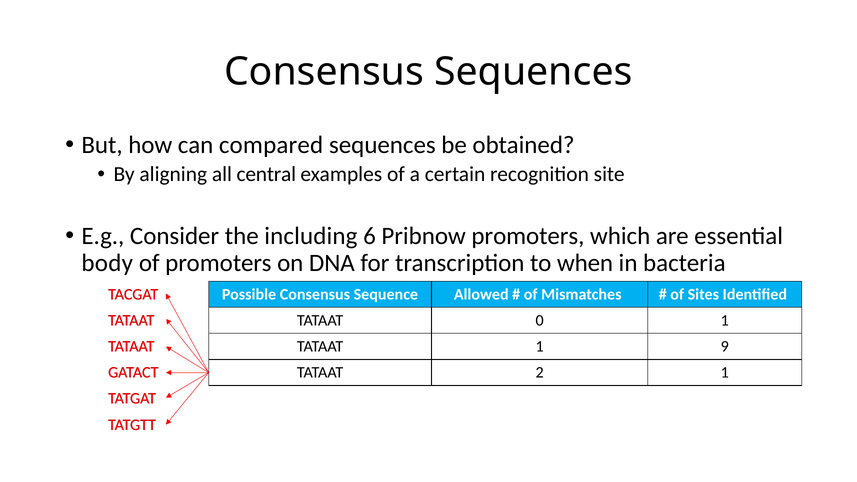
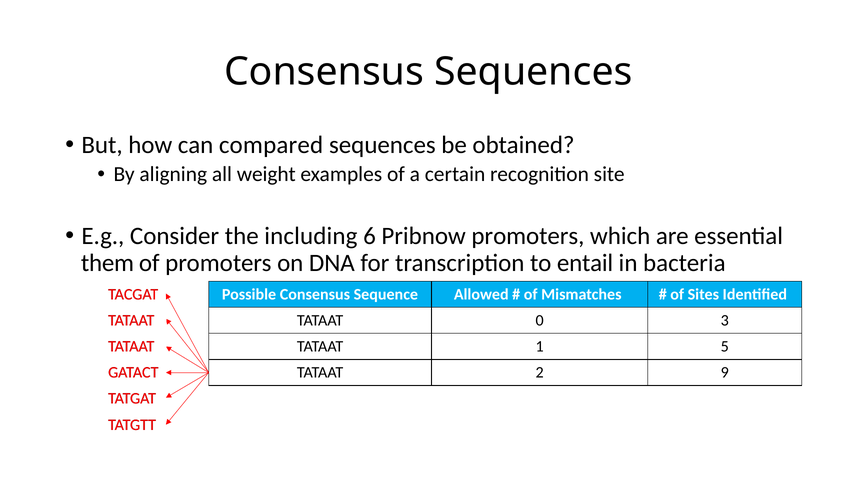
central: central -> weight
body: body -> them
when: when -> entail
0 1: 1 -> 3
9: 9 -> 5
2 1: 1 -> 9
